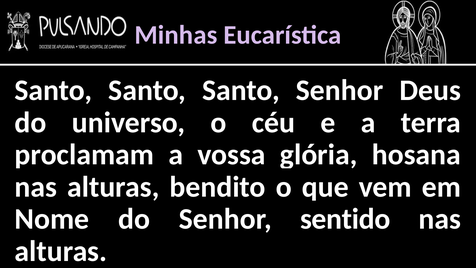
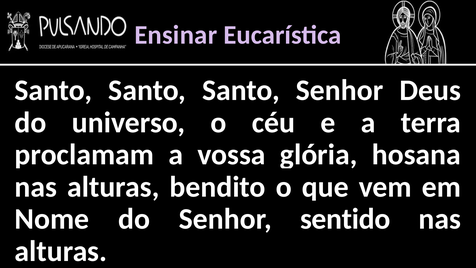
Minhas: Minhas -> Ensinar
